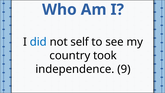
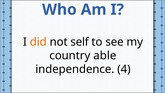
did colour: blue -> orange
took: took -> able
9: 9 -> 4
